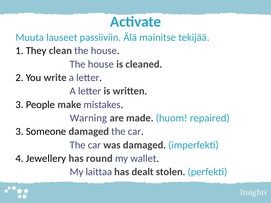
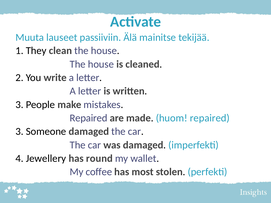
Warning at (88, 118): Warning -> Repaired
laittaa: laittaa -> coffee
dealt: dealt -> most
